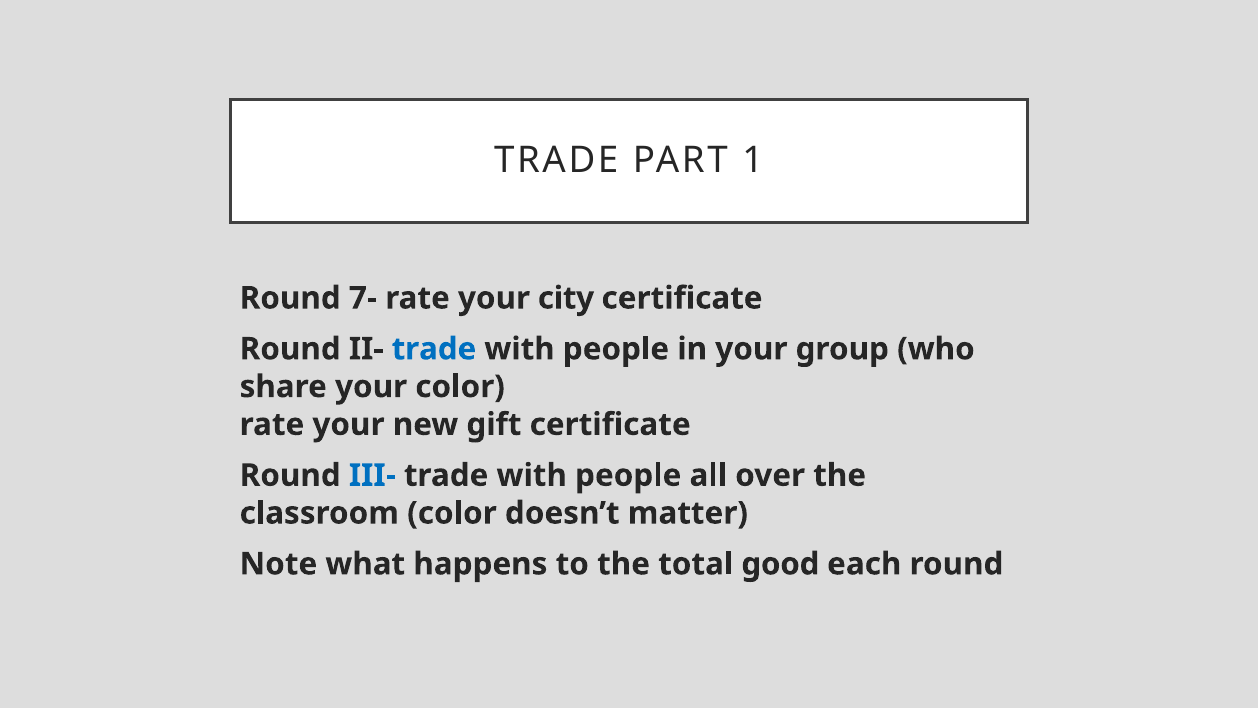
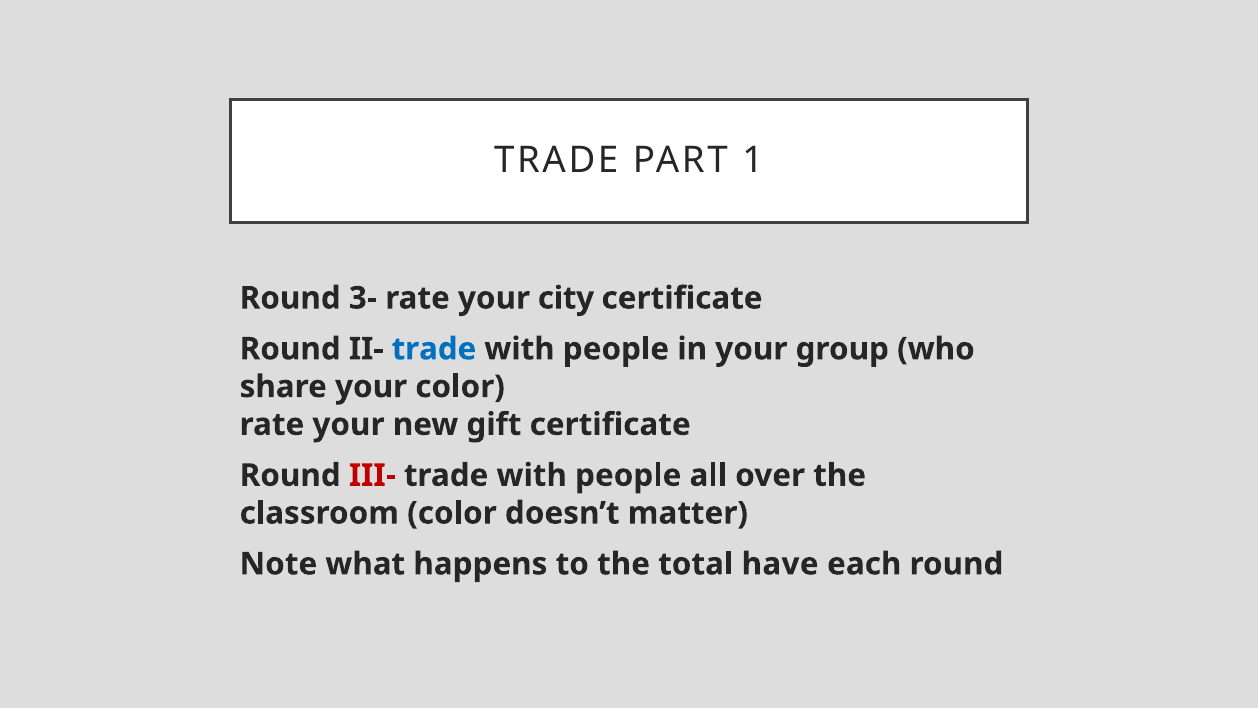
7-: 7- -> 3-
III- colour: blue -> red
good: good -> have
